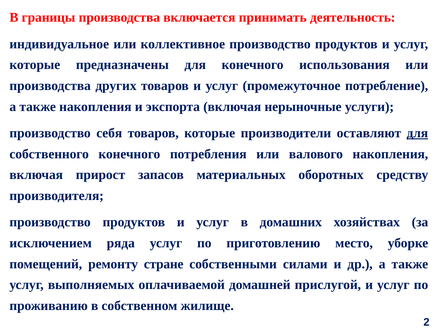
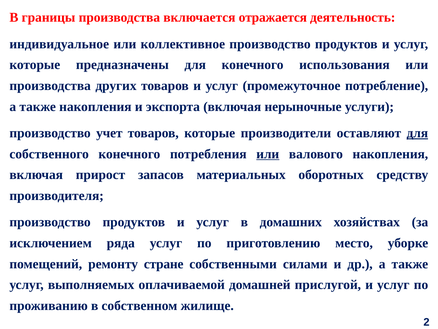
принимать: принимать -> отражается
себя: себя -> учет
или at (268, 154) underline: none -> present
